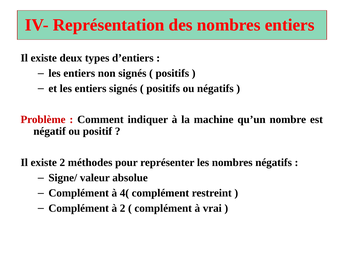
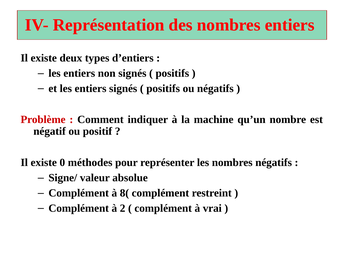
existe 2: 2 -> 0
4(: 4( -> 8(
